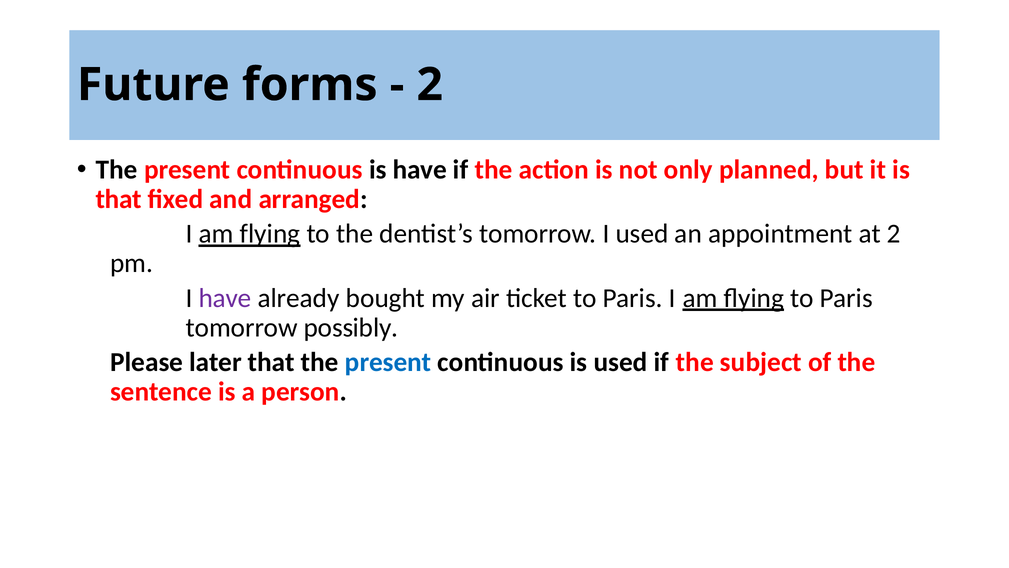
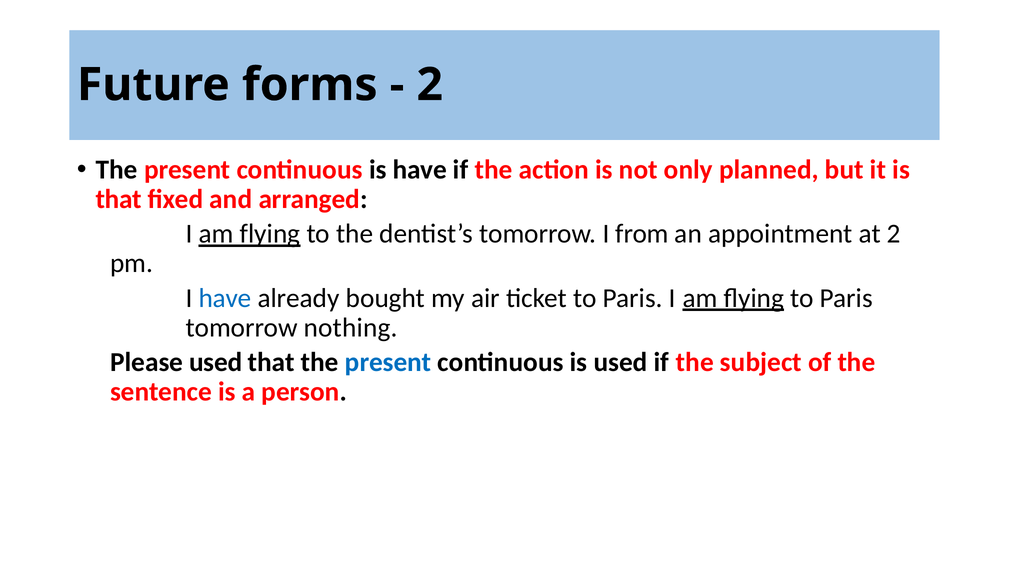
I used: used -> from
have at (225, 298) colour: purple -> blue
possibly: possibly -> nothing
Please later: later -> used
